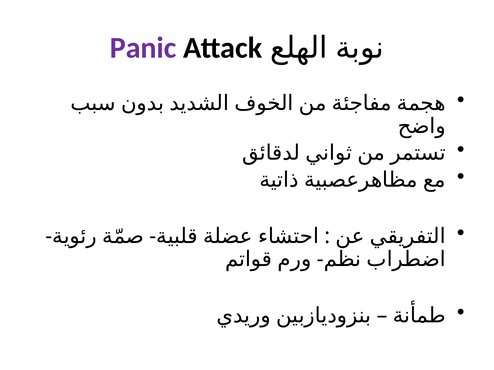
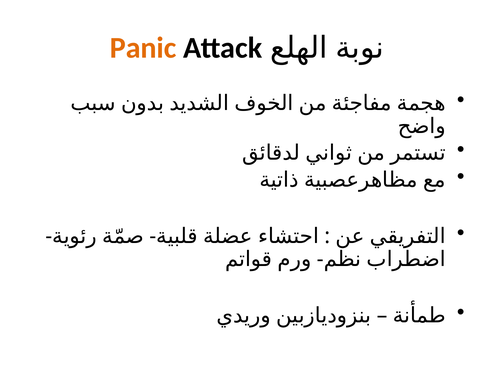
Panic colour: purple -> orange
